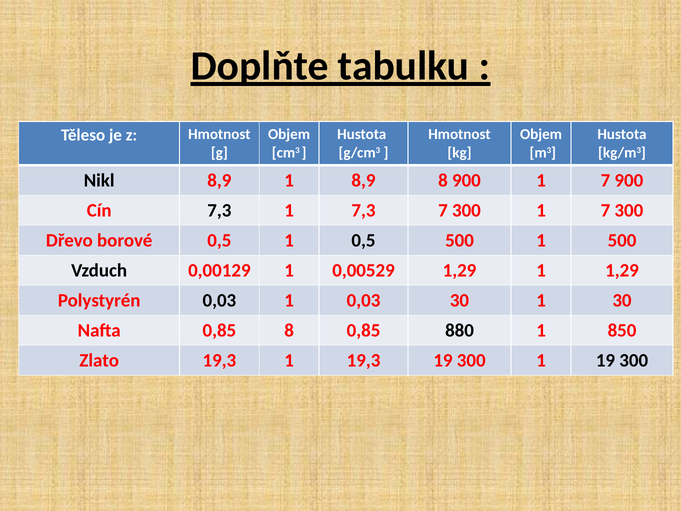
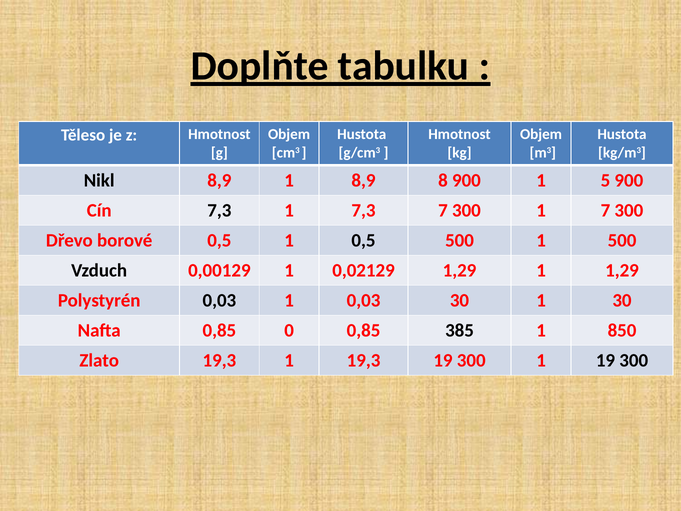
900 1 7: 7 -> 5
0,00529: 0,00529 -> 0,02129
0,85 8: 8 -> 0
880: 880 -> 385
